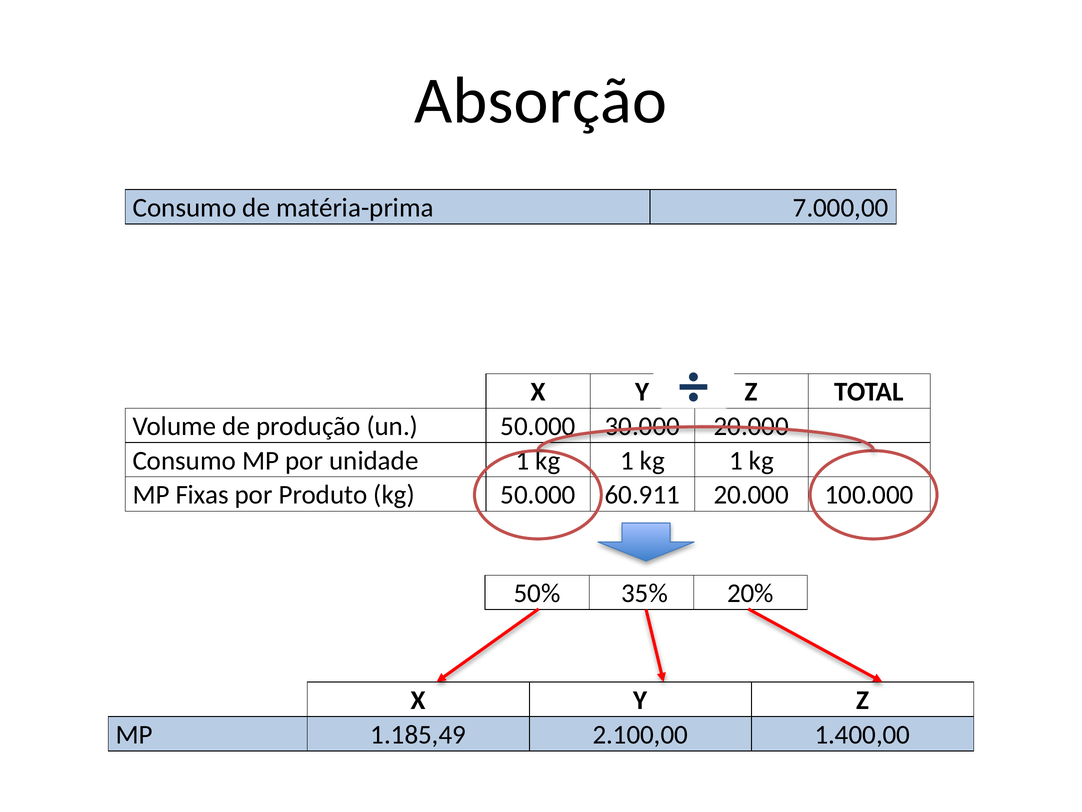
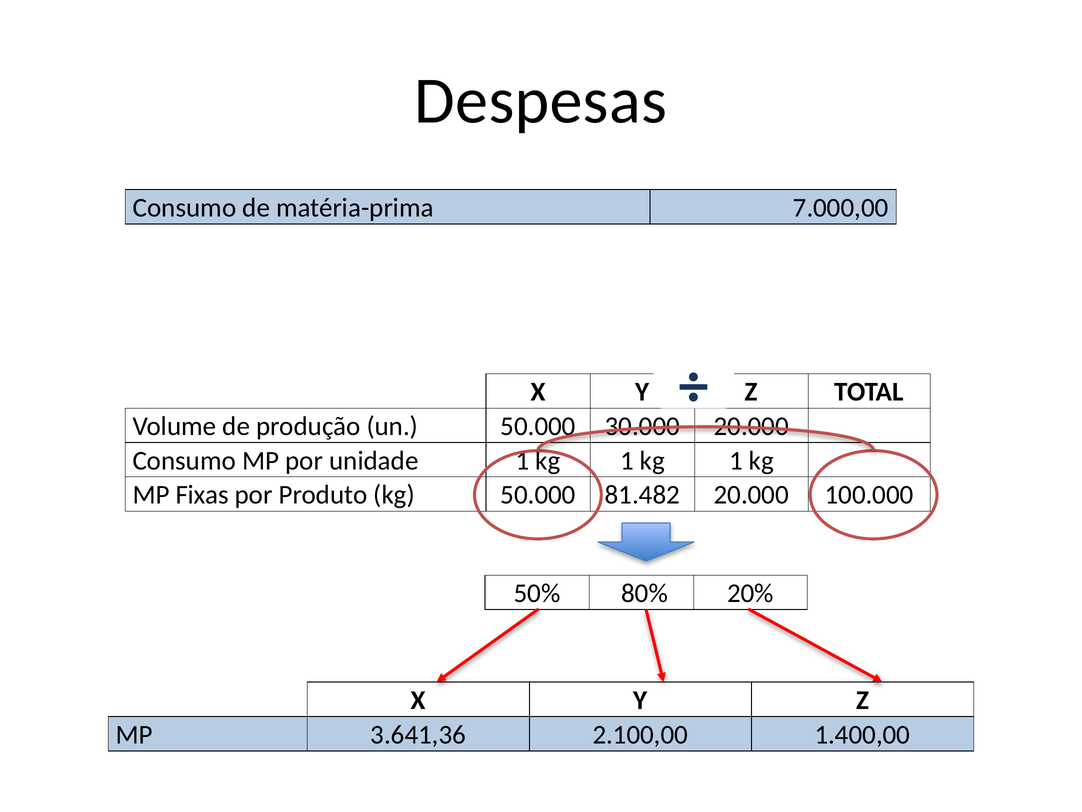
Absorção: Absorção -> Despesas
60.911: 60.911 -> 81.482
35%: 35% -> 80%
1.185,49: 1.185,49 -> 3.641,36
